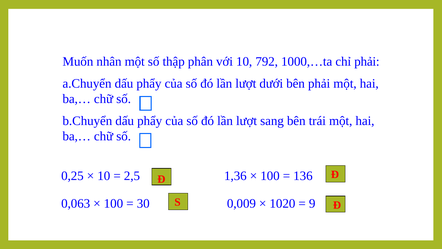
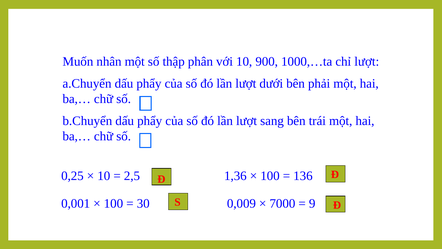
792: 792 -> 900
chỉ phải: phải -> lượt
0,063: 0,063 -> 0,001
1020: 1020 -> 7000
